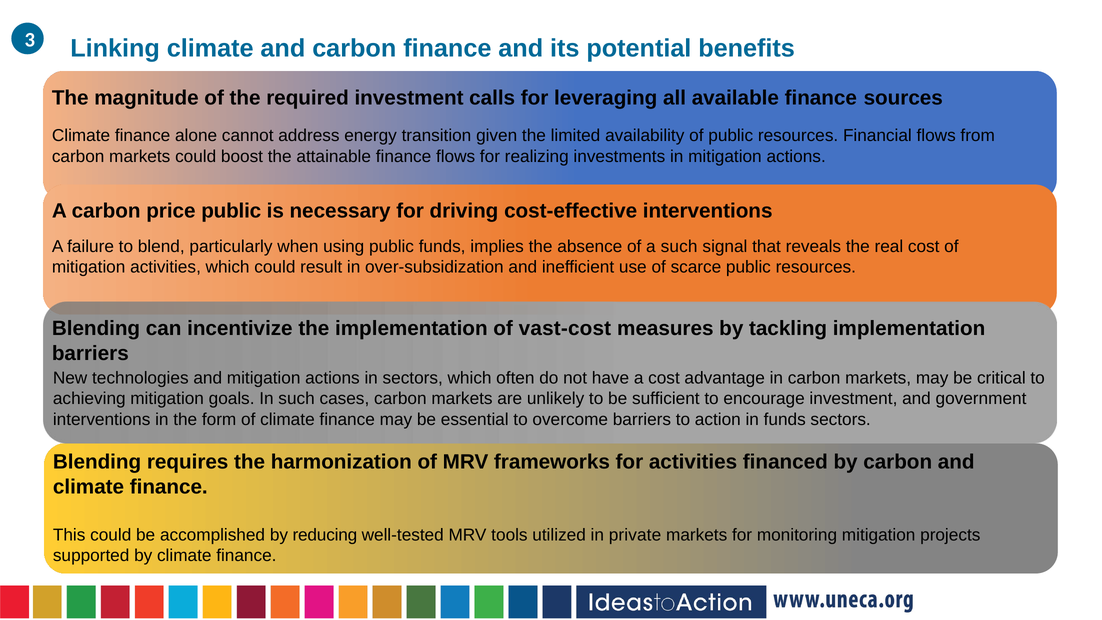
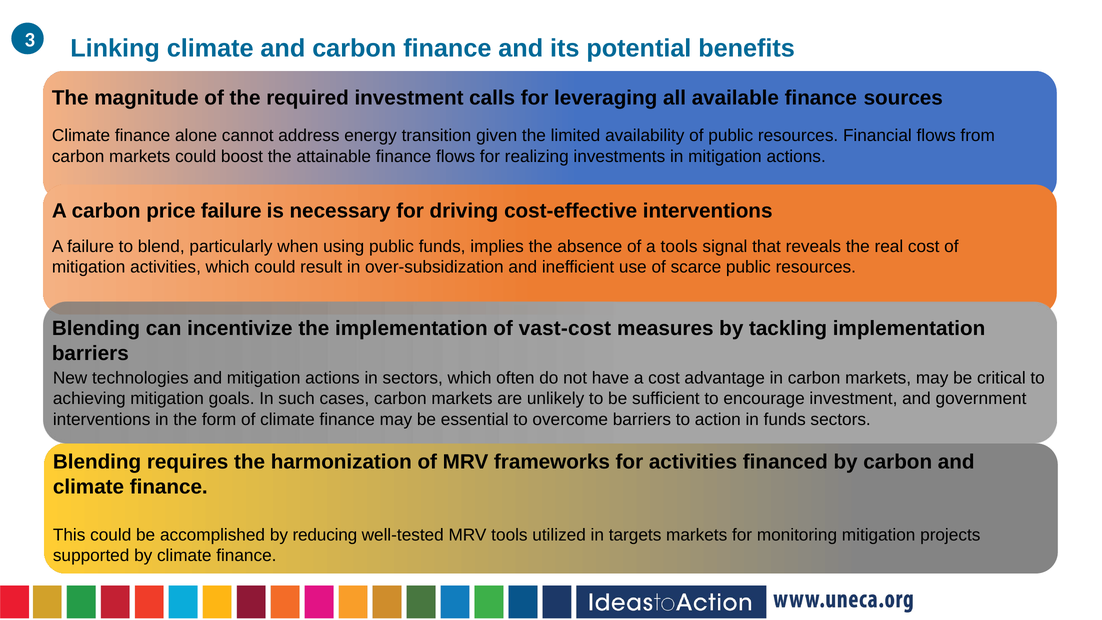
price public: public -> failure
a such: such -> tools
private: private -> targets
